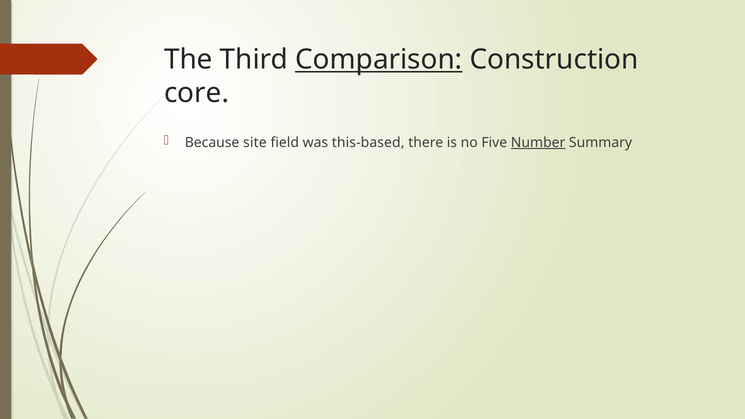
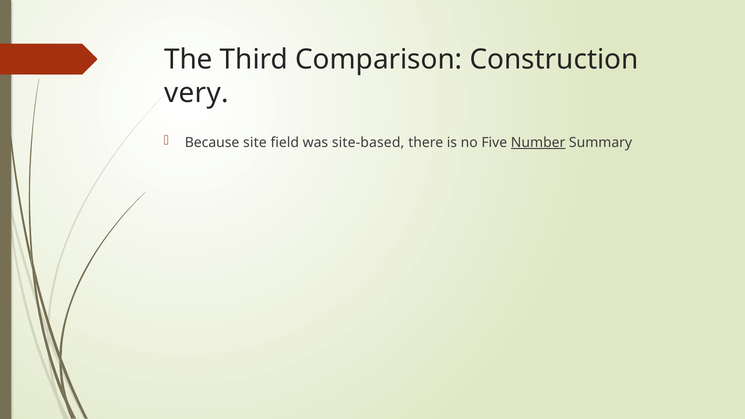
Comparison underline: present -> none
core: core -> very
this-based: this-based -> site-based
